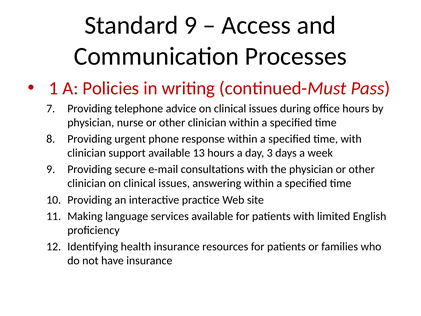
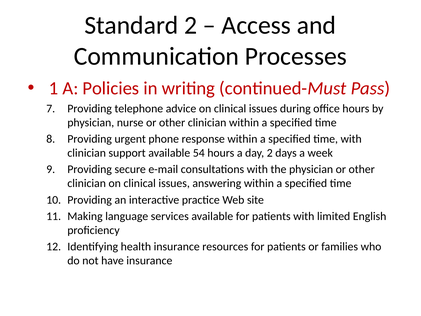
Standard 9: 9 -> 2
13: 13 -> 54
day 3: 3 -> 2
